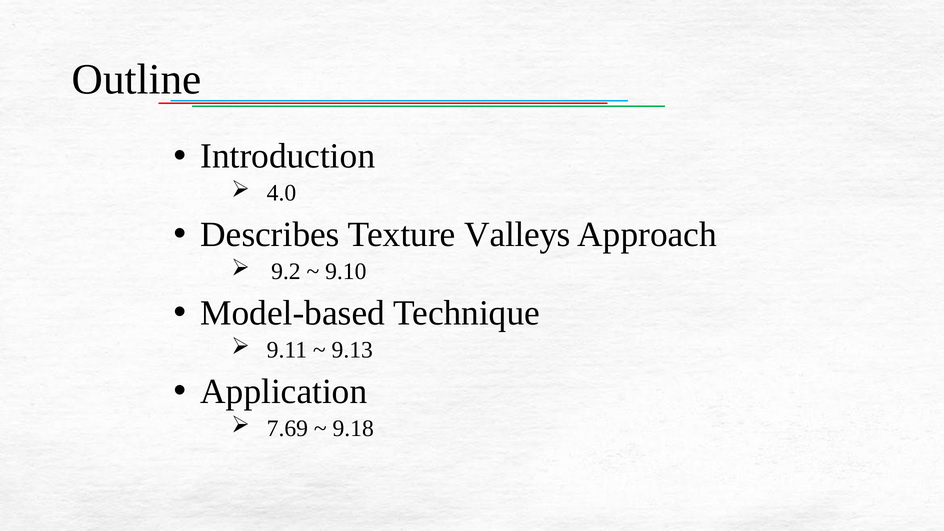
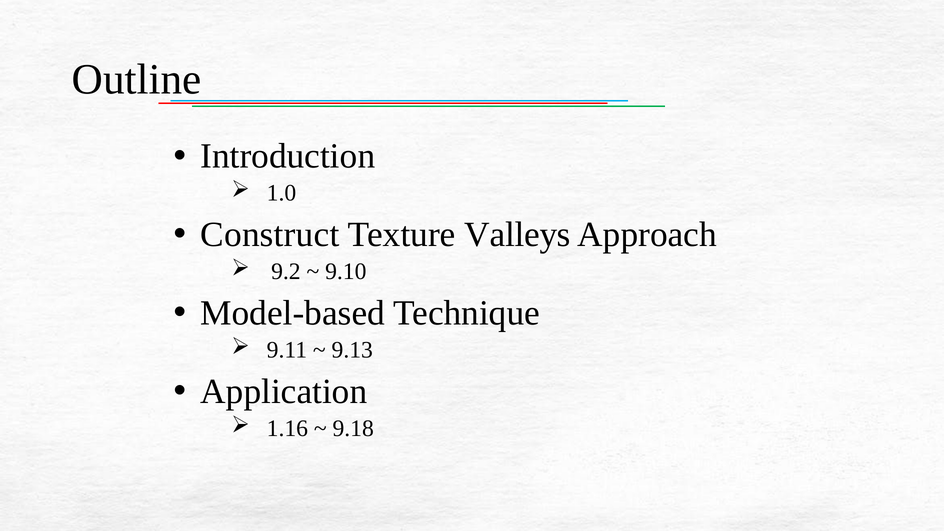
4.0: 4.0 -> 1.0
Describes: Describes -> Construct
7.69: 7.69 -> 1.16
